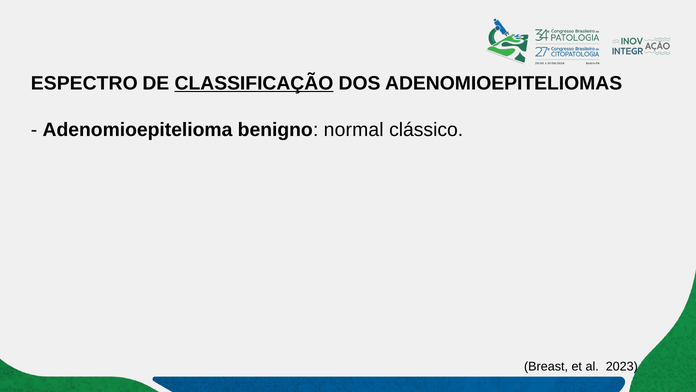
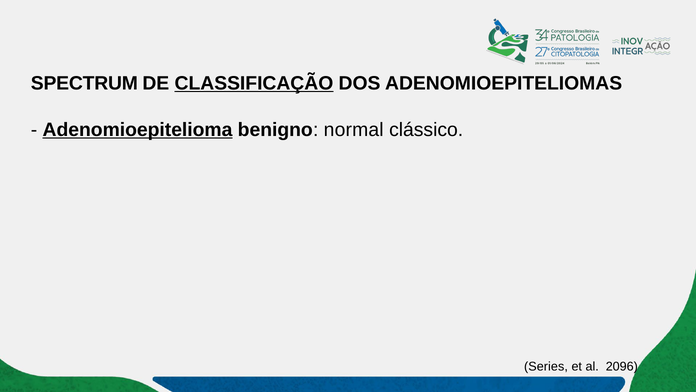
ESPECTRO: ESPECTRO -> SPECTRUM
Adenomioepitelioma underline: none -> present
Breast: Breast -> Series
2023: 2023 -> 2096
